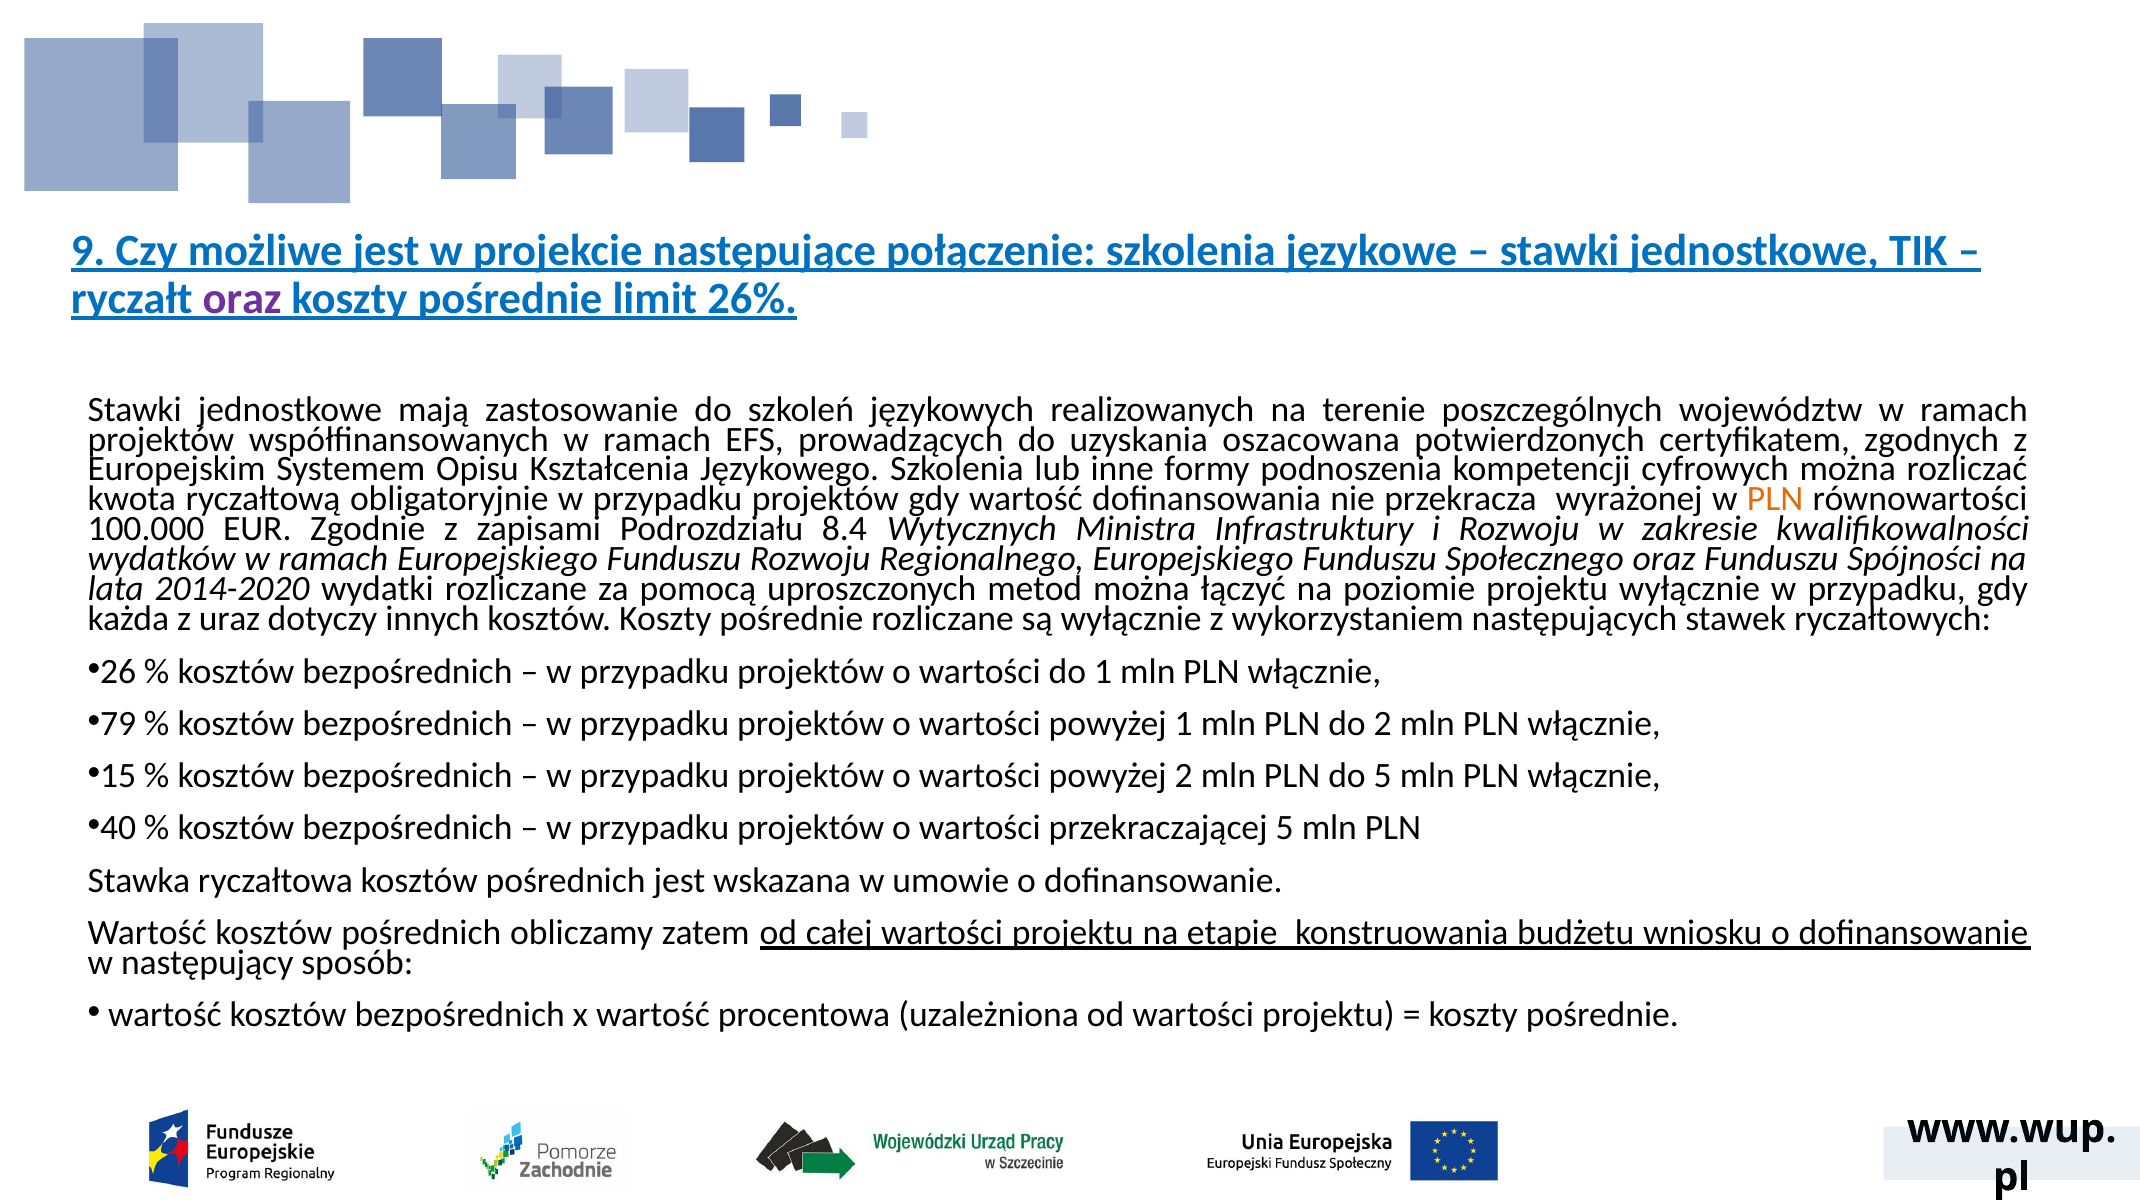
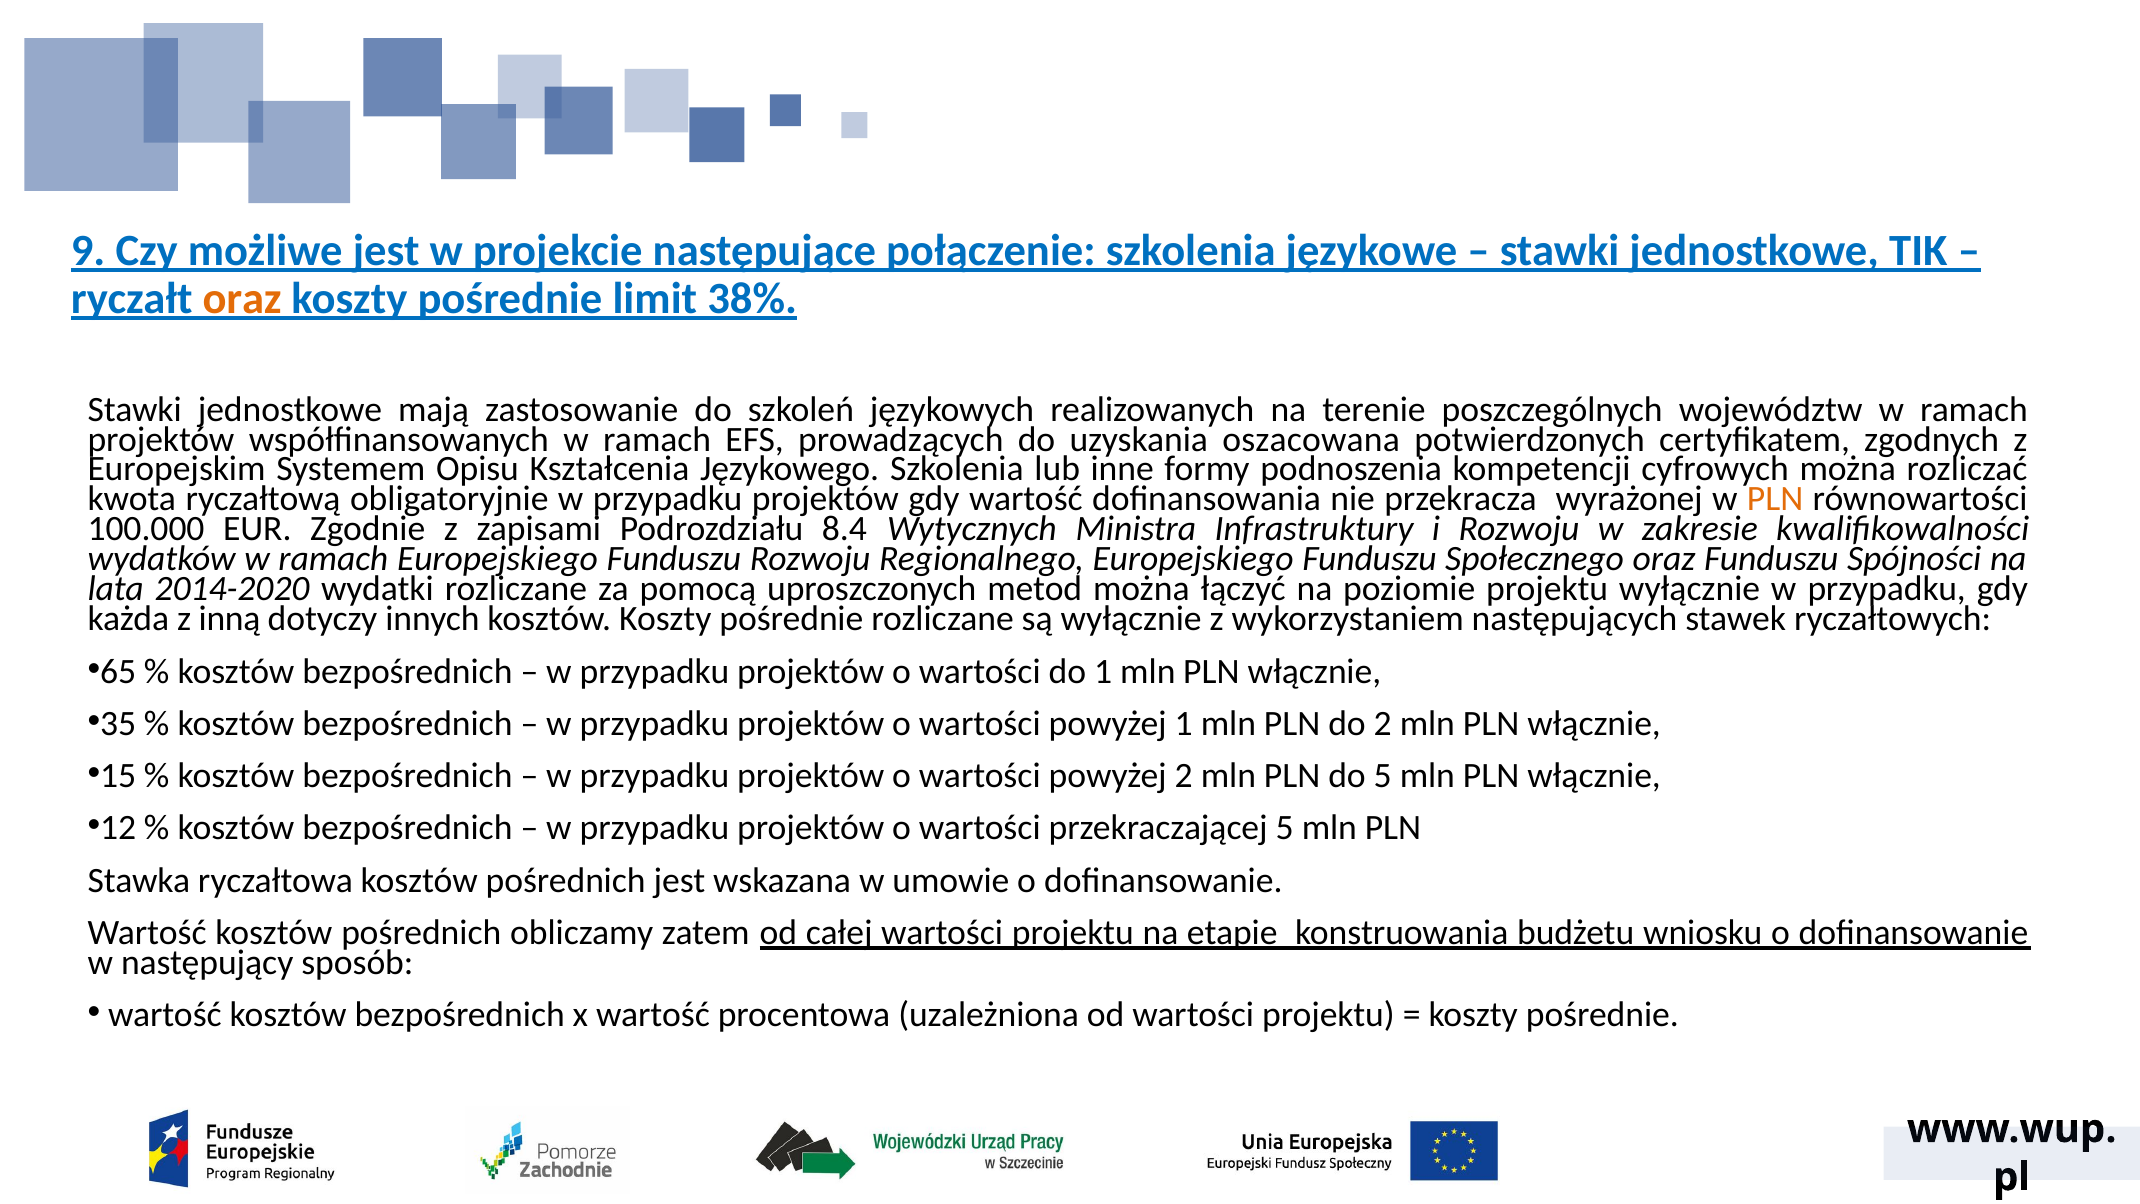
oraz at (242, 299) colour: purple -> orange
26%: 26% -> 38%
uraz: uraz -> inną
26: 26 -> 65
79: 79 -> 35
40: 40 -> 12
